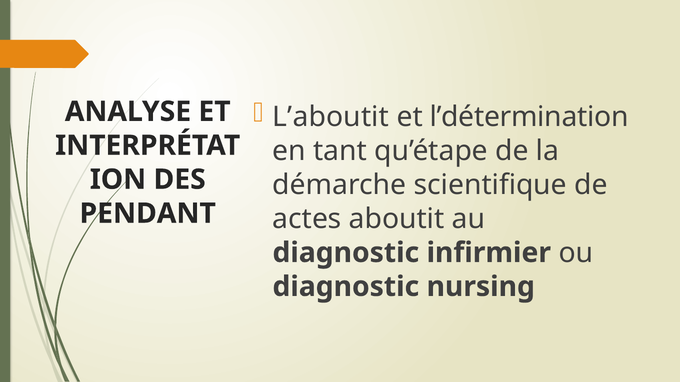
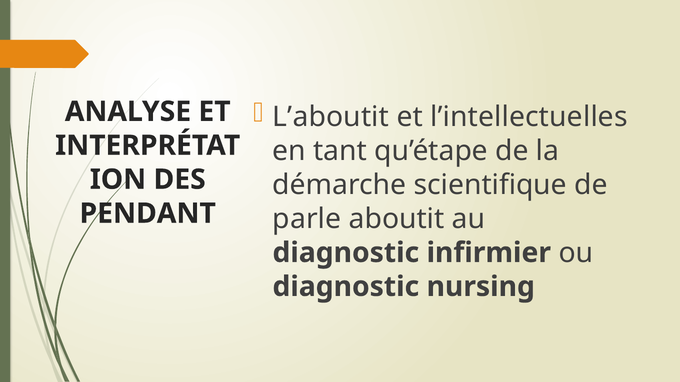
l’détermination: l’détermination -> l’intellectuelles
actes: actes -> parle
